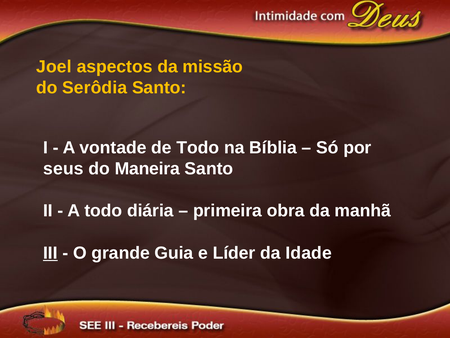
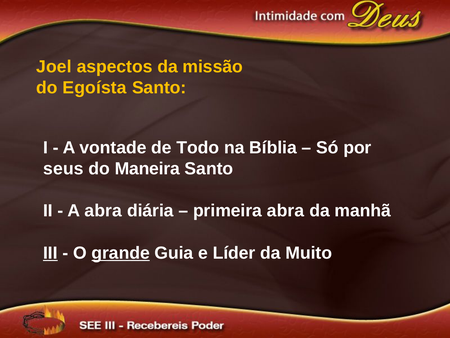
Serôdia: Serôdia -> Egoísta
A todo: todo -> abra
primeira obra: obra -> abra
grande underline: none -> present
Idade: Idade -> Muito
